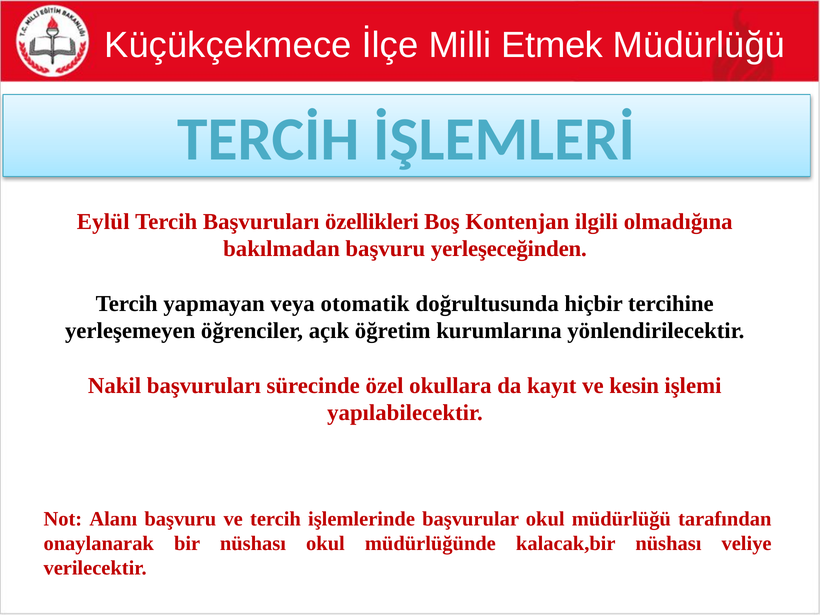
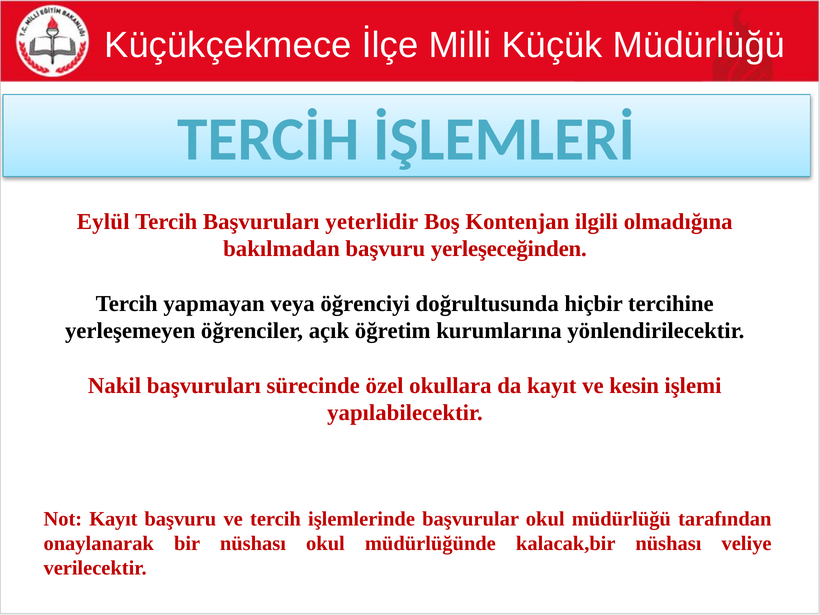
Etmek: Etmek -> Küçük
özellikleri: özellikleri -> yeterlidir
otomatik: otomatik -> öğrenciyi
Not Alanı: Alanı -> Kayıt
